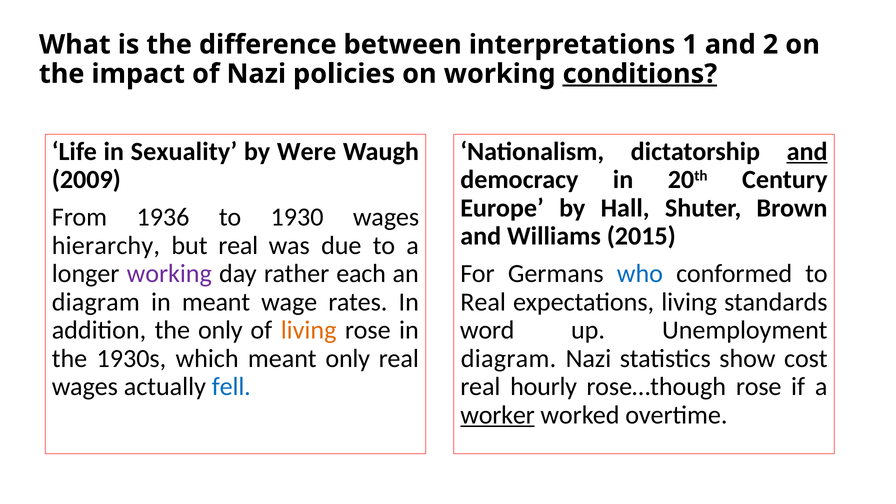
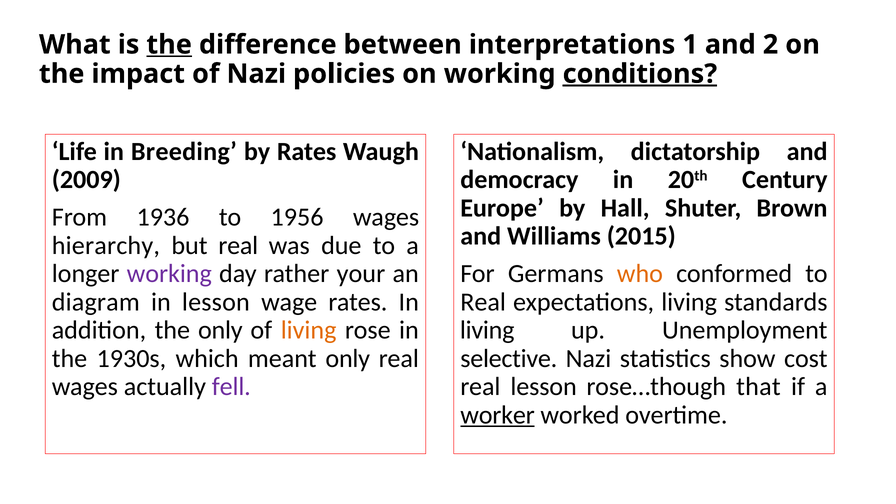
the at (169, 45) underline: none -> present
Sexuality: Sexuality -> Breeding
by Were: Were -> Rates
and at (807, 151) underline: present -> none
1930: 1930 -> 1956
each: each -> your
who colour: blue -> orange
in meant: meant -> lesson
word at (487, 330): word -> living
diagram at (509, 358): diagram -> selective
fell colour: blue -> purple
real hourly: hourly -> lesson
rose…though rose: rose -> that
